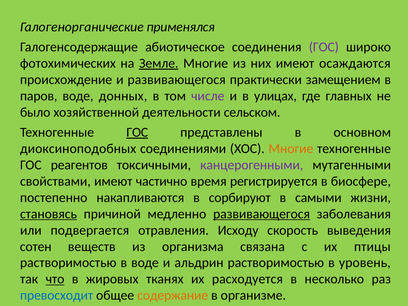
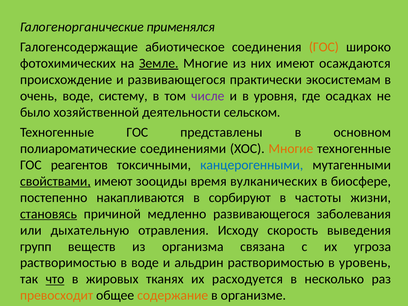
ГОС at (324, 47) colour: purple -> orange
замещением: замещением -> экосистемам
паров: паров -> очень
донных: донных -> систему
улицах: улицах -> уровня
главных: главных -> осадках
ГОС at (137, 132) underline: present -> none
диоксиноподобных: диоксиноподобных -> полиароматические
канцерогенными colour: purple -> blue
свойствами underline: none -> present
частично: частично -> зооциды
регистрируется: регистрируется -> вулканических
самыми: самыми -> частоты
развивающегося at (262, 214) underline: present -> none
подвергается: подвергается -> дыхательную
сотен: сотен -> групп
птицы: птицы -> угроза
превосходит colour: blue -> orange
